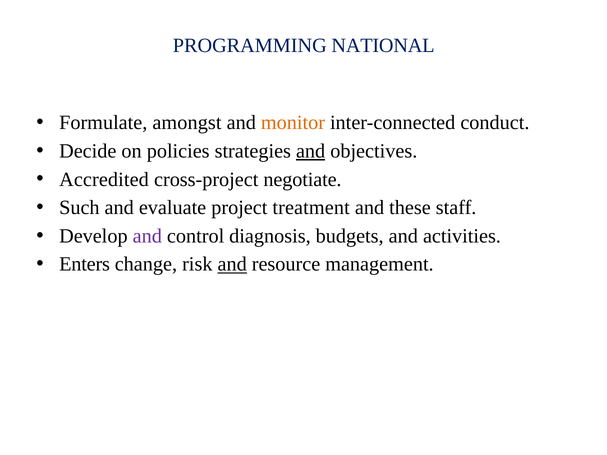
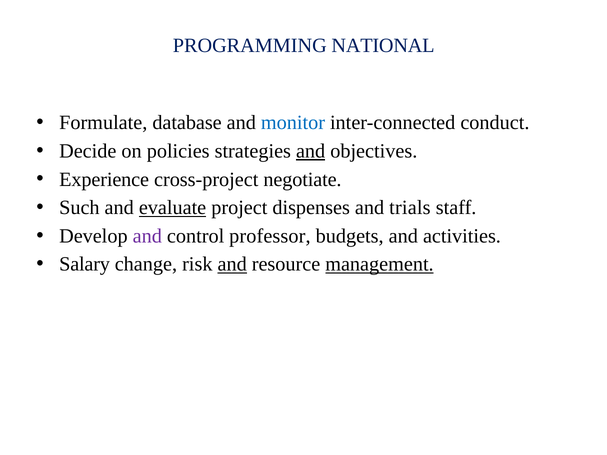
amongst: amongst -> database
monitor colour: orange -> blue
Accredited: Accredited -> Experience
evaluate underline: none -> present
treatment: treatment -> dispenses
these: these -> trials
diagnosis: diagnosis -> professor
Enters: Enters -> Salary
management underline: none -> present
